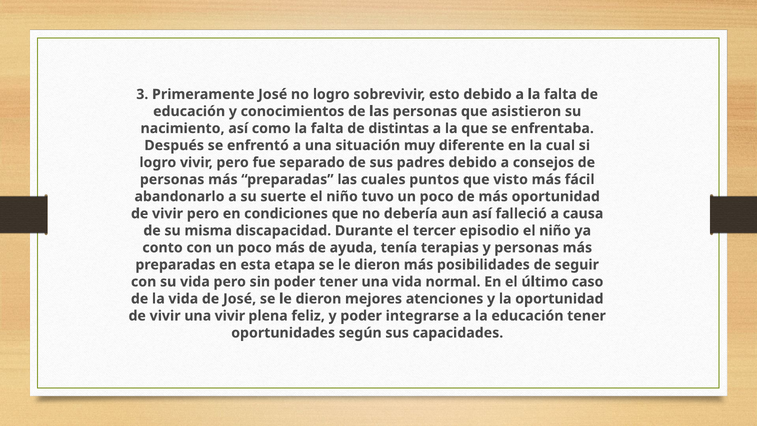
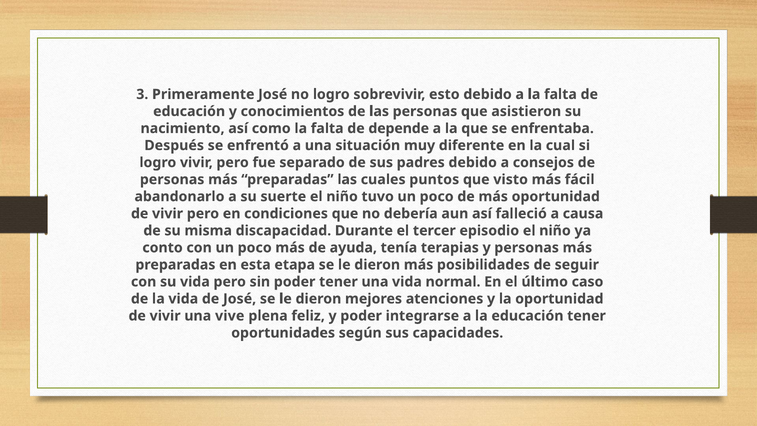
distintas: distintas -> depende
una vivir: vivir -> vive
